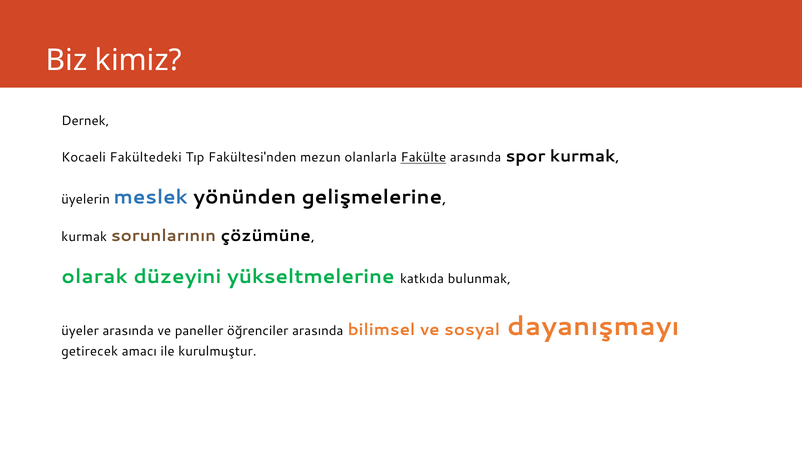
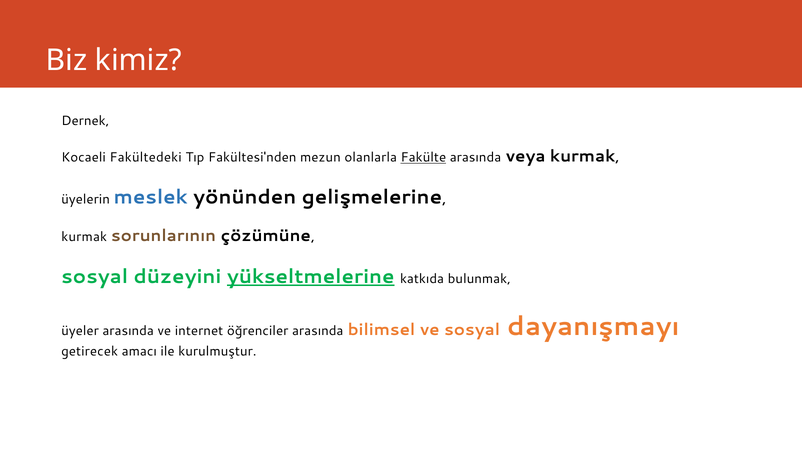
spor: spor -> veya
olarak at (95, 277): olarak -> sosyal
yükseltmelerine underline: none -> present
paneller: paneller -> internet
